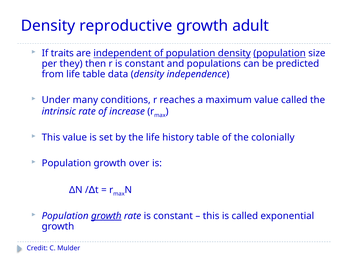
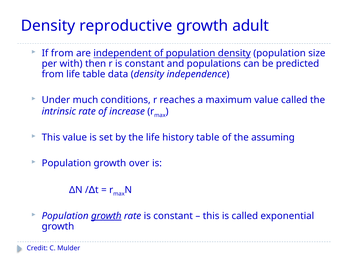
If traits: traits -> from
population at (280, 53) underline: present -> none
they: they -> with
many: many -> much
colonially: colonially -> assuming
